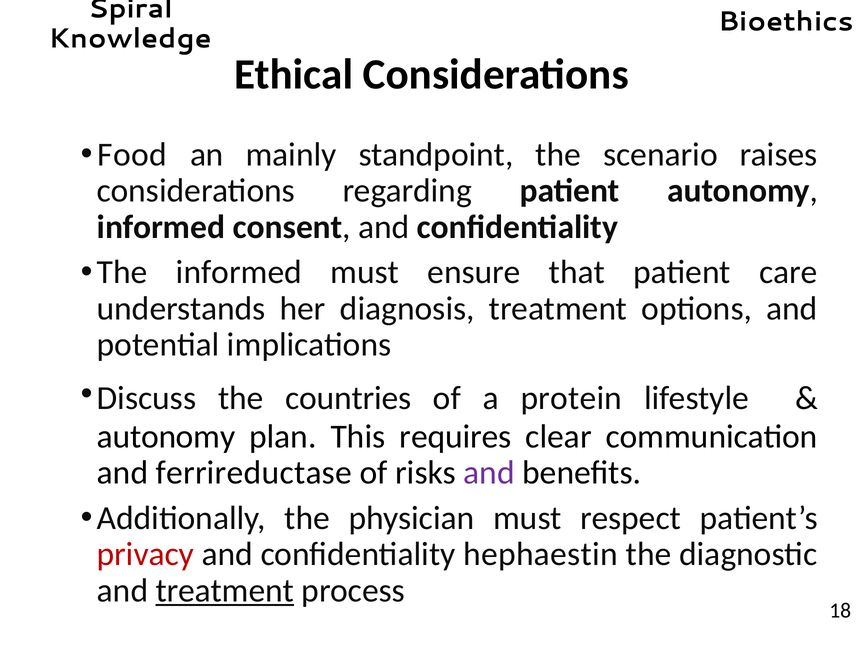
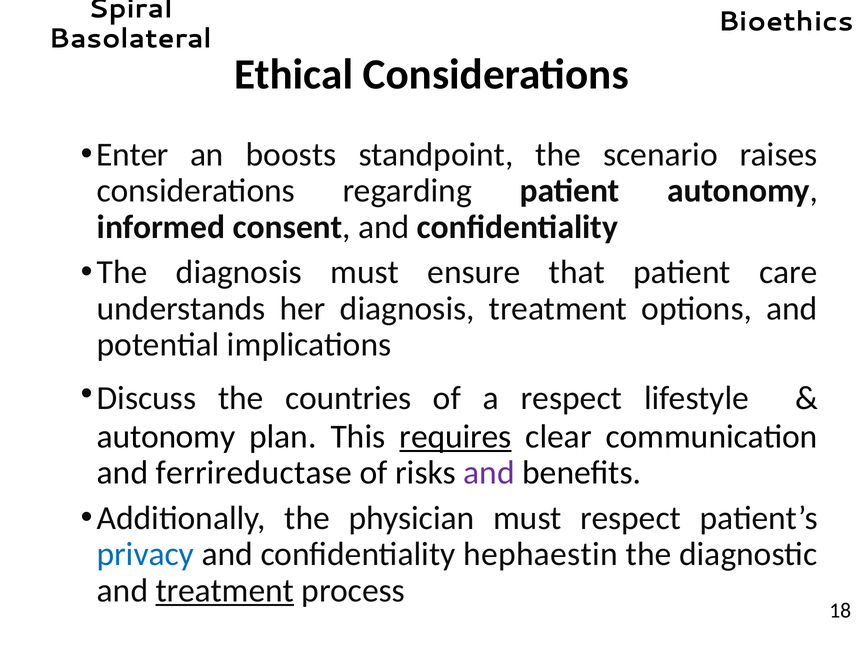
Knowledge: Knowledge -> Basolateral
Food: Food -> Enter
mainly: mainly -> boosts
The informed: informed -> diagnosis
a protein: protein -> respect
requires underline: none -> present
privacy colour: red -> blue
